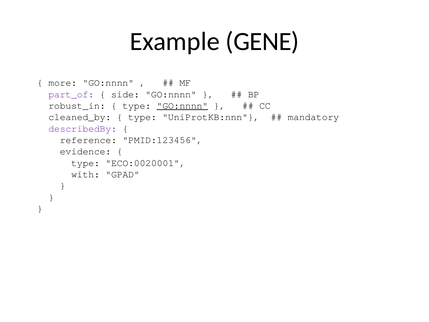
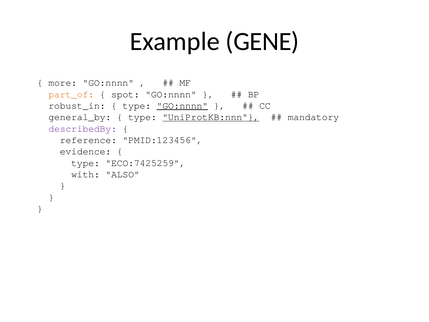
part_of colour: purple -> orange
side: side -> spot
cleaned_by: cleaned_by -> general_by
UniProtKB:nnn underline: none -> present
ECO:0020001: ECO:0020001 -> ECO:7425259
GPAD: GPAD -> ALSO
